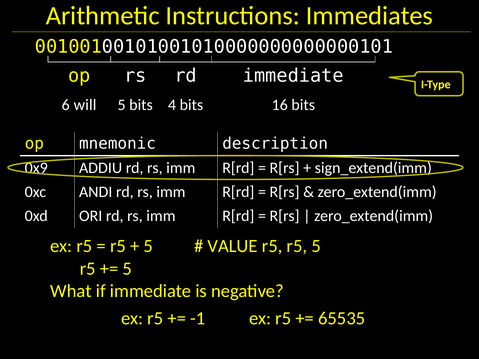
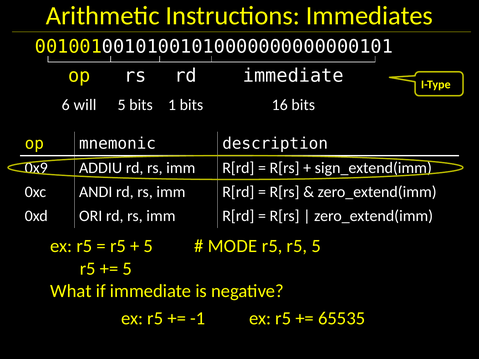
4: 4 -> 1
VALUE: VALUE -> MODE
